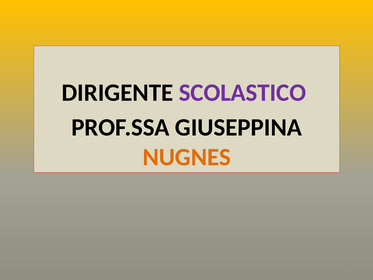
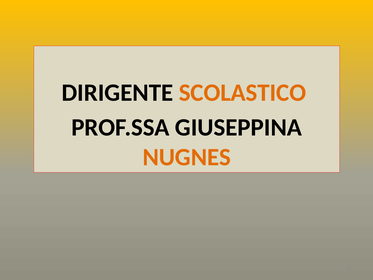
SCOLASTICO colour: purple -> orange
